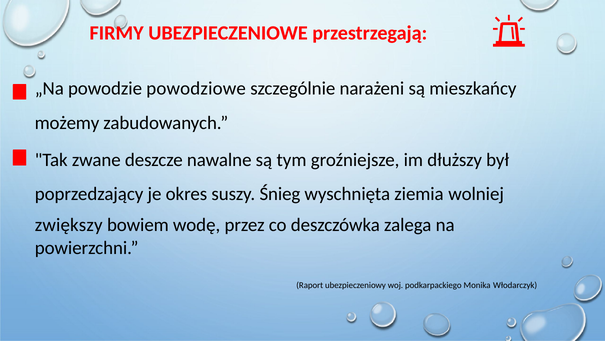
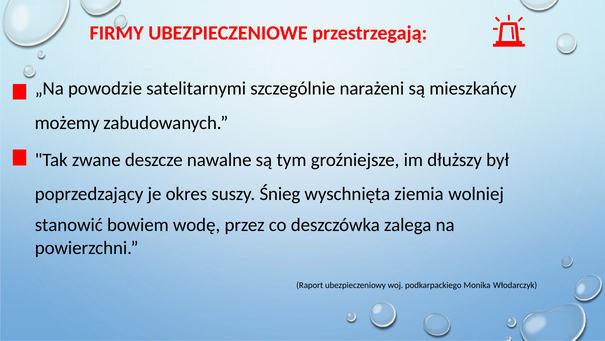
powodziowe: powodziowe -> satelitarnymi
zwiększy: zwiększy -> stanowić
